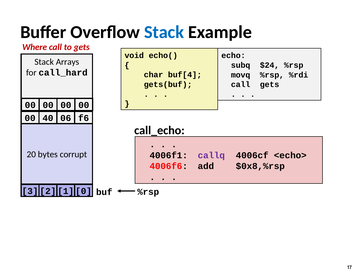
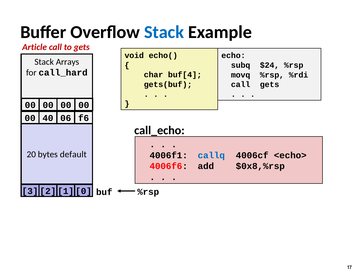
Where: Where -> Article
corrupt: corrupt -> default
callq colour: purple -> blue
